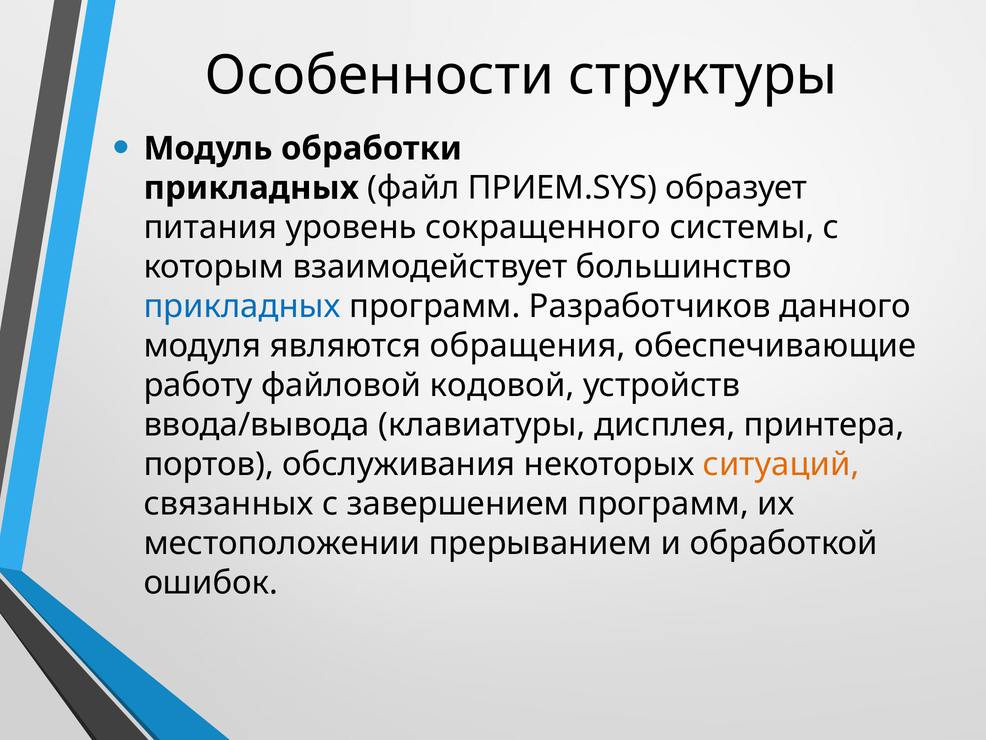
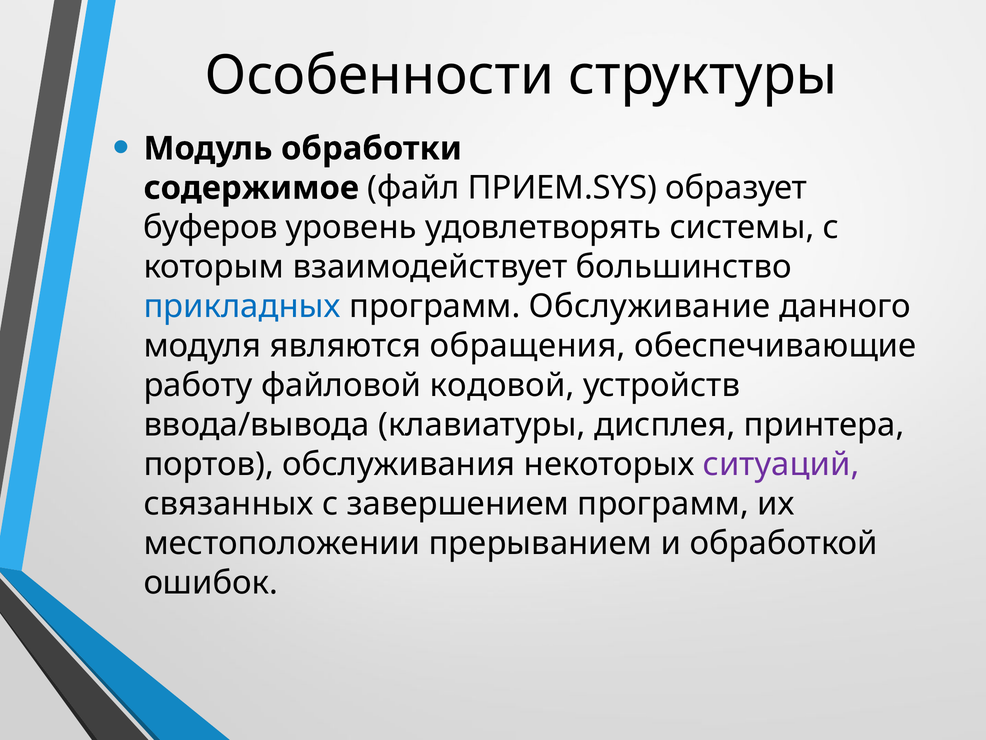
прикладных at (251, 188): прикладных -> содержимое
питания: питания -> буферов
сокращенного: сокращенного -> удовлетворять
Разработчиков: Разработчиков -> Обслуживание
ситуаций colour: orange -> purple
